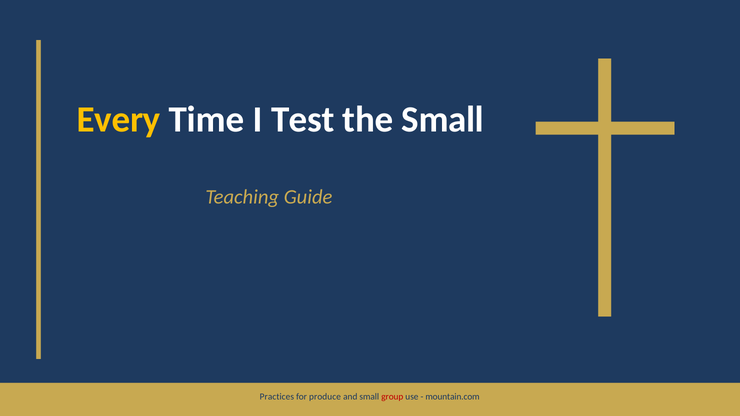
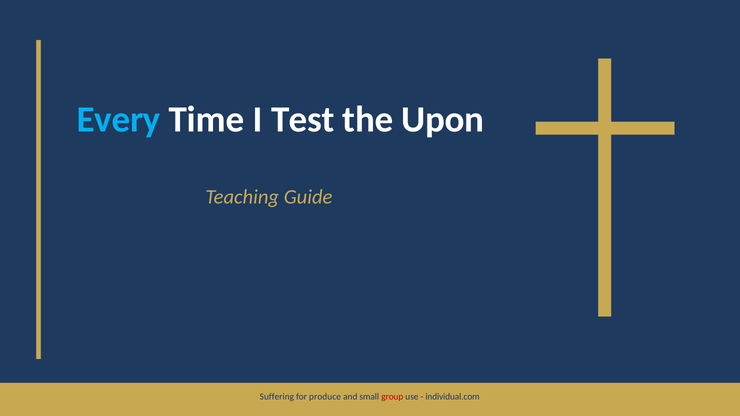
Every colour: yellow -> light blue
the Small: Small -> Upon
Practices: Practices -> Suffering
mountain.com: mountain.com -> individual.com
